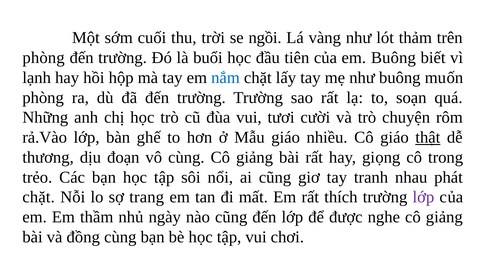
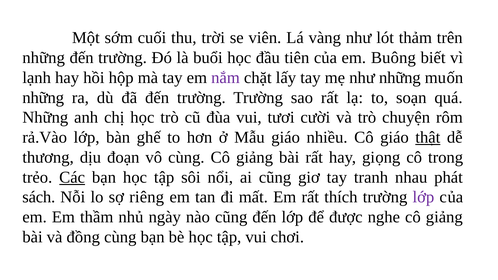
ngồi: ngồi -> viên
phòng at (44, 58): phòng -> những
nắm colour: blue -> purple
như buông: buông -> những
phòng at (43, 98): phòng -> những
Các underline: none -> present
chặt at (39, 197): chặt -> sách
trang: trang -> riêng
